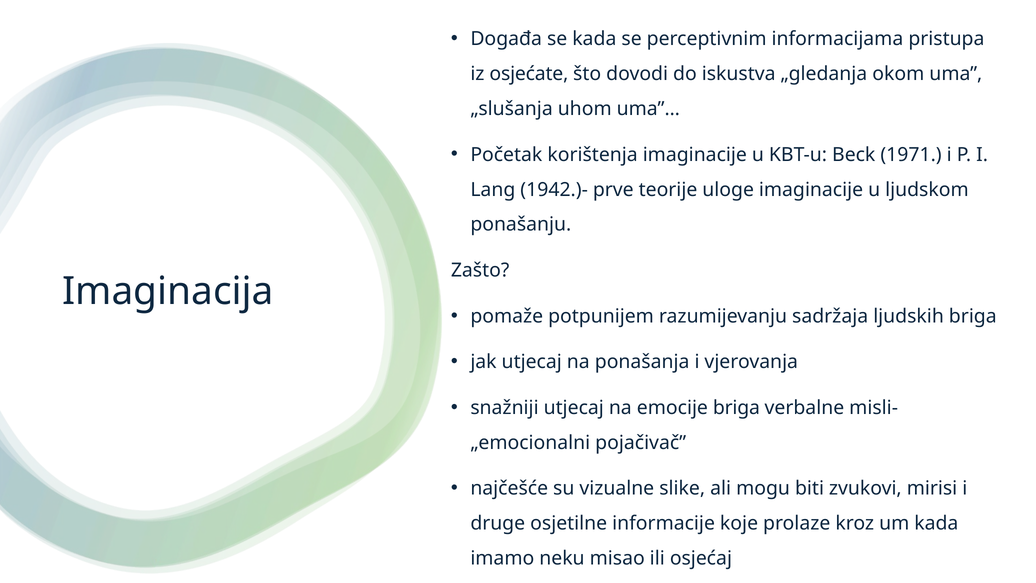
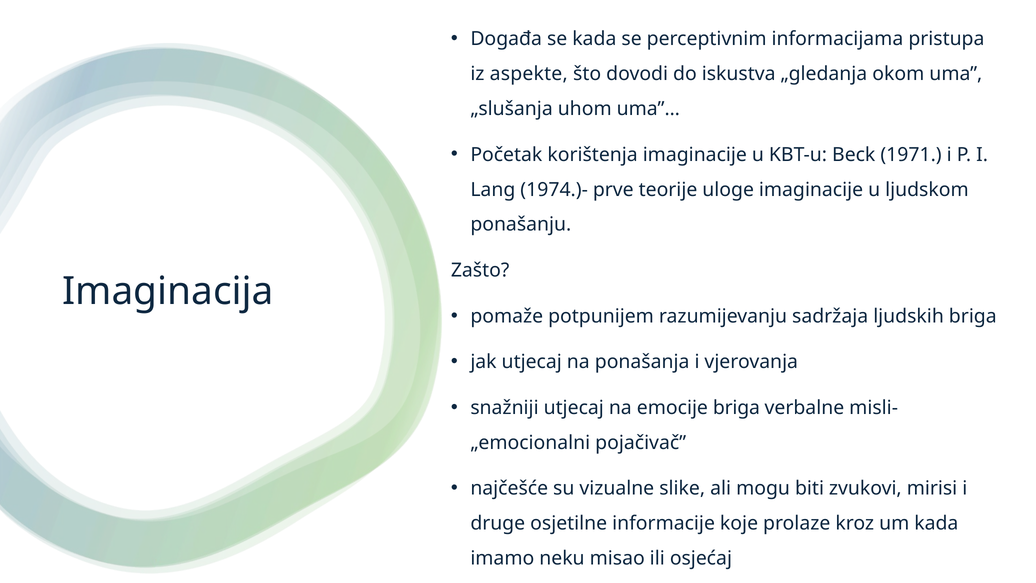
osjećate: osjećate -> aspekte
1942.)-: 1942.)- -> 1974.)-
